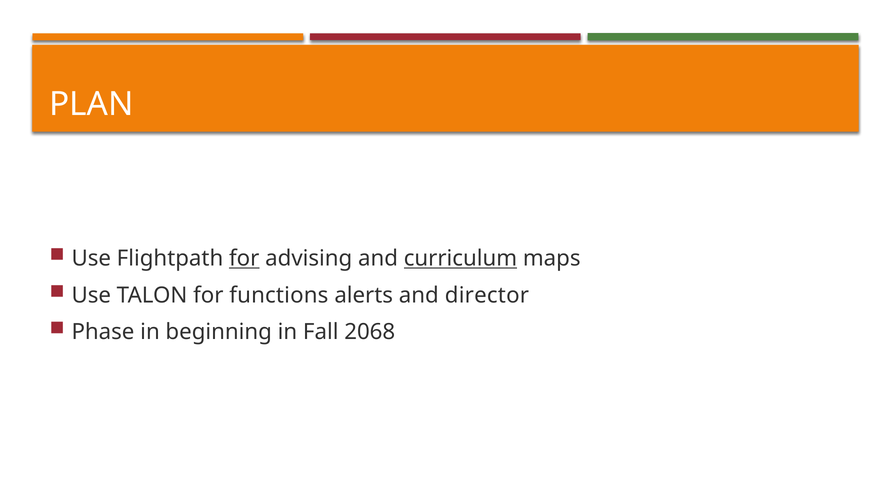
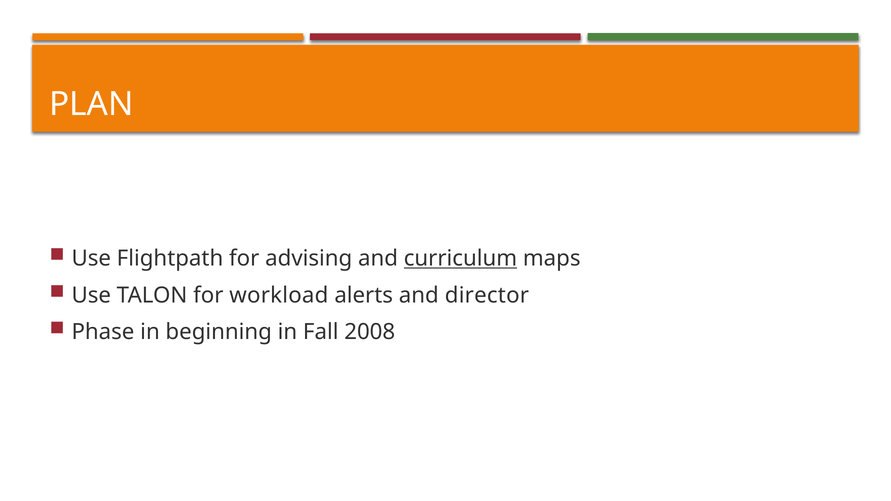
for at (244, 259) underline: present -> none
functions: functions -> workload
2068: 2068 -> 2008
